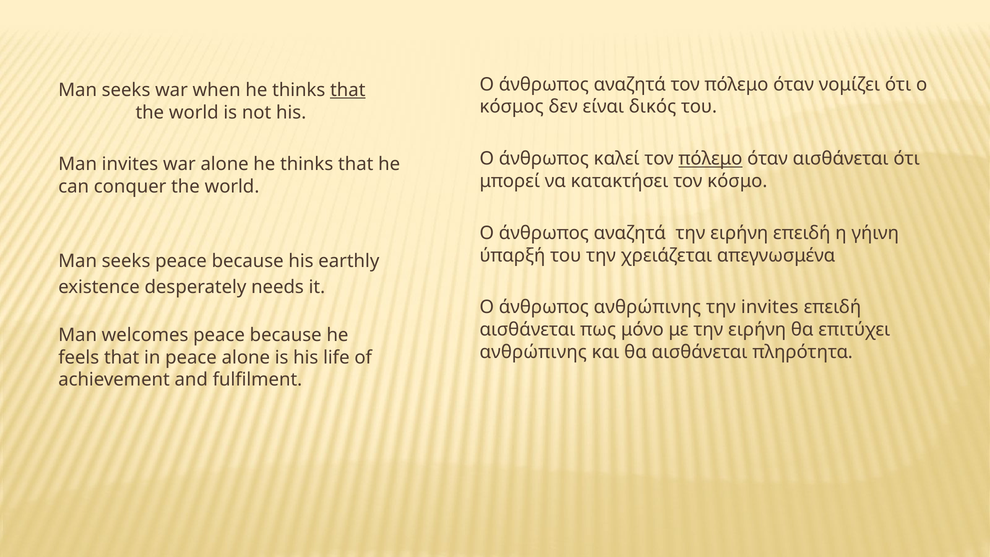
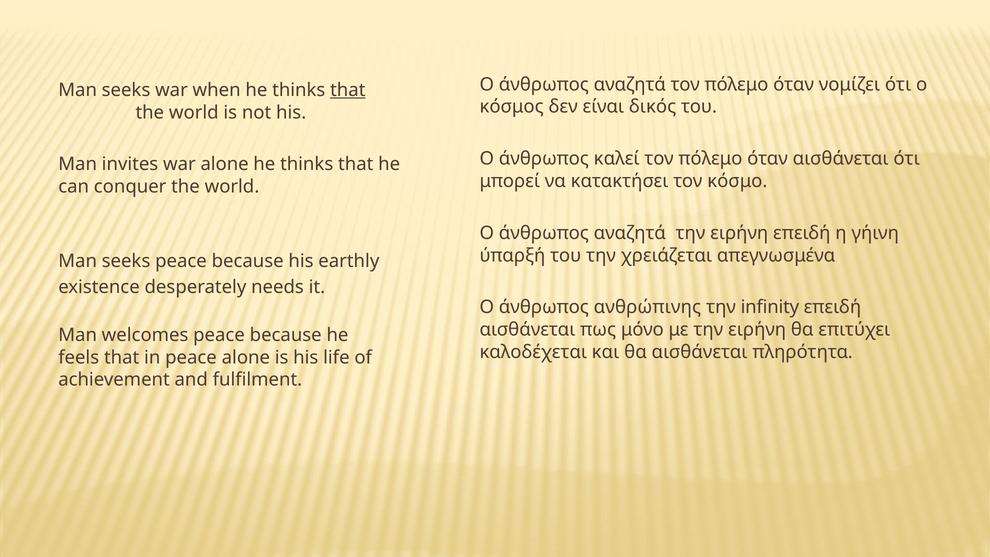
πόλεμο at (710, 159) underline: present -> none
την invites: invites -> infinity
ανθρώπινης at (533, 352): ανθρώπινης -> καλοδέχεται
